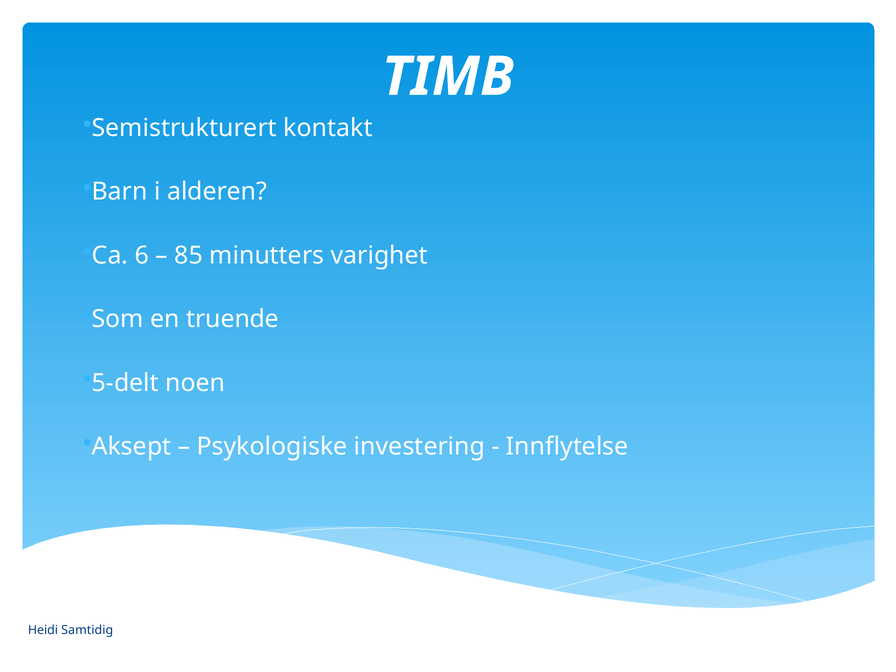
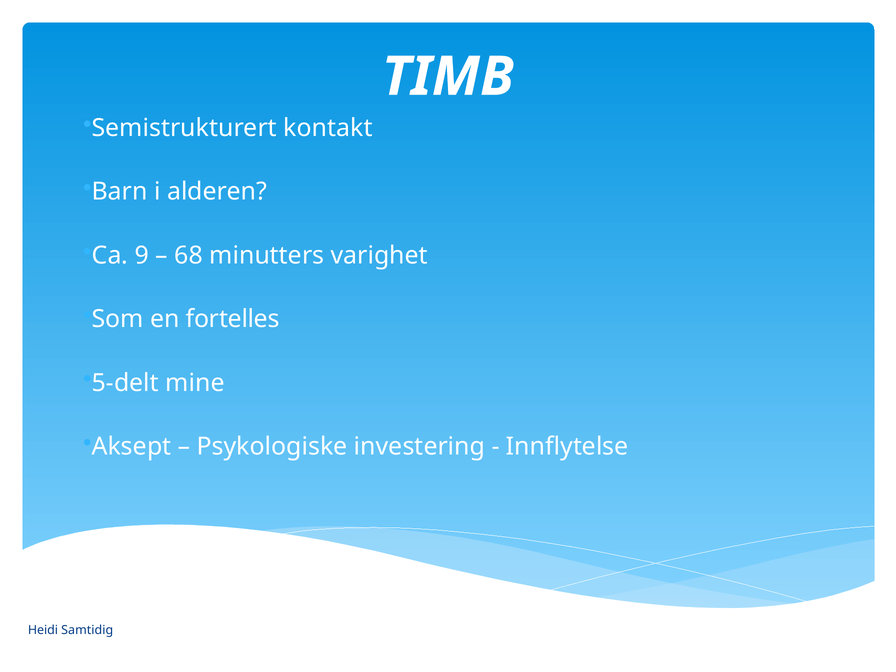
6: 6 -> 9
85: 85 -> 68
truende: truende -> fortelles
noen: noen -> mine
